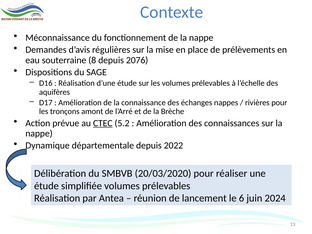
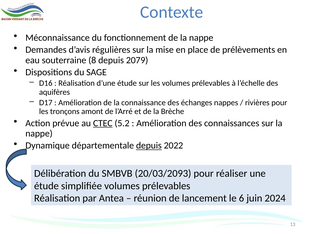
2076: 2076 -> 2079
depuis at (149, 146) underline: none -> present
20/03/2020: 20/03/2020 -> 20/03/2093
